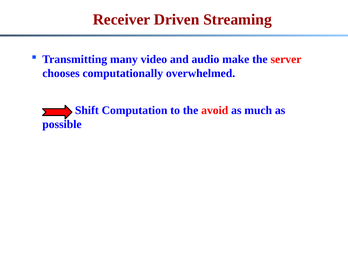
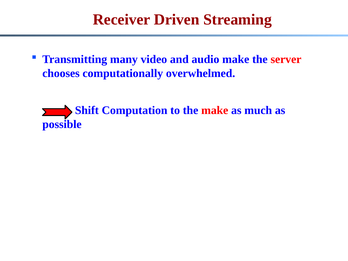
the avoid: avoid -> make
